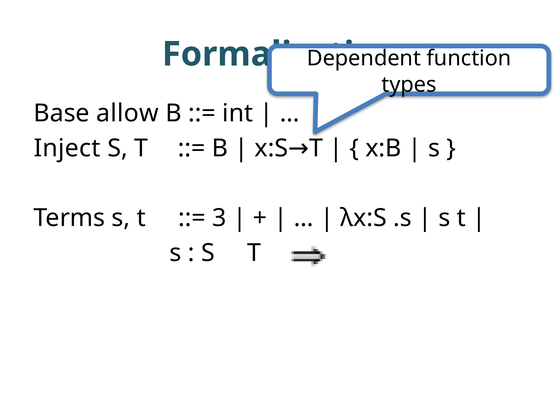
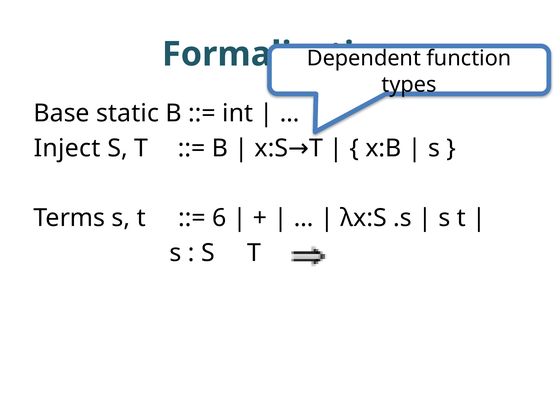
allow: allow -> static
3: 3 -> 6
